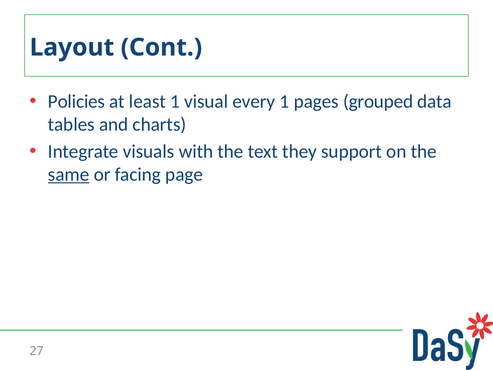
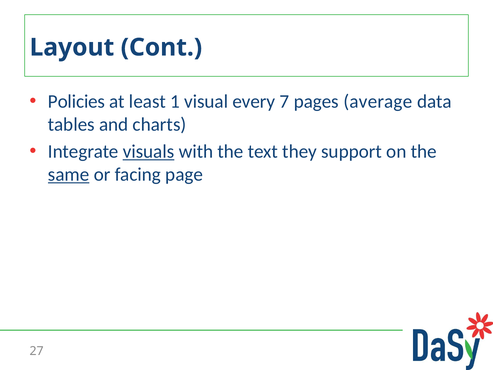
every 1: 1 -> 7
grouped: grouped -> average
visuals underline: none -> present
